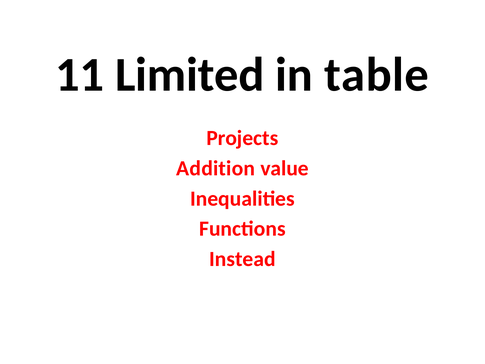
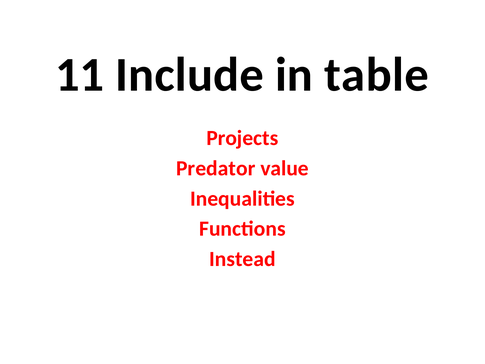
Limited: Limited -> Include
Addition: Addition -> Predator
